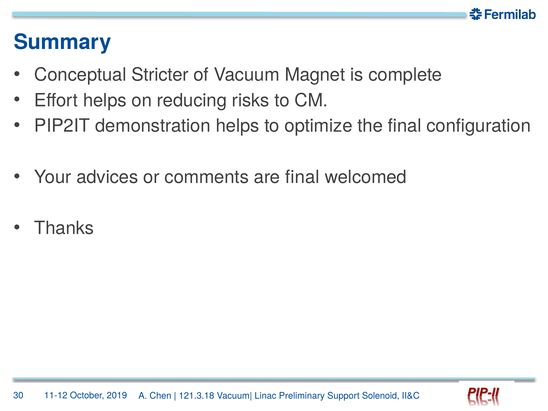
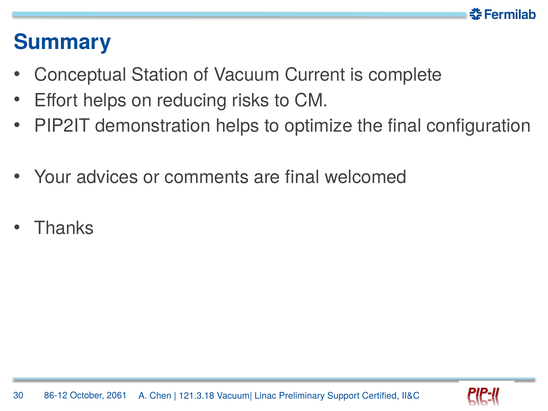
Stricter: Stricter -> Station
Magnet: Magnet -> Current
11-12: 11-12 -> 86-12
2019: 2019 -> 2061
Solenoid: Solenoid -> Certified
